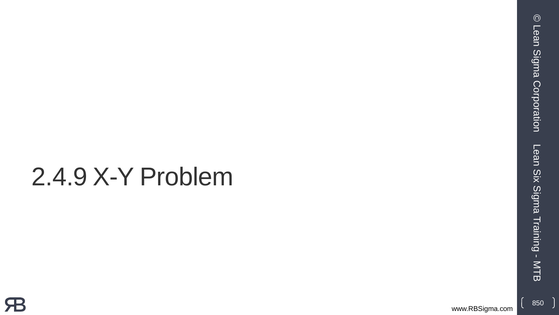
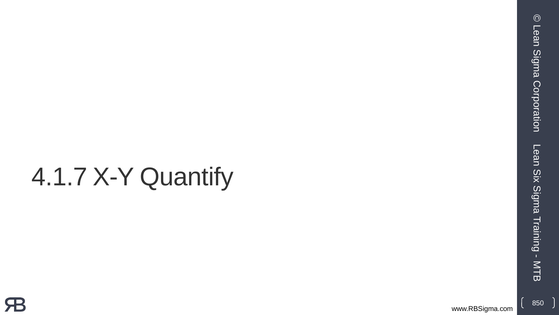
2.4.9: 2.4.9 -> 4.1.7
Problem: Problem -> Quantify
